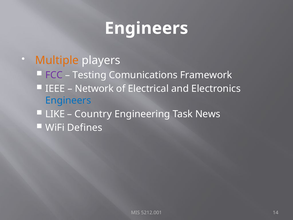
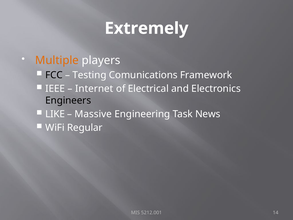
Engineers at (146, 28): Engineers -> Extremely
FCC colour: purple -> black
Network: Network -> Internet
Engineers at (68, 100) colour: blue -> black
Country: Country -> Massive
Defines: Defines -> Regular
